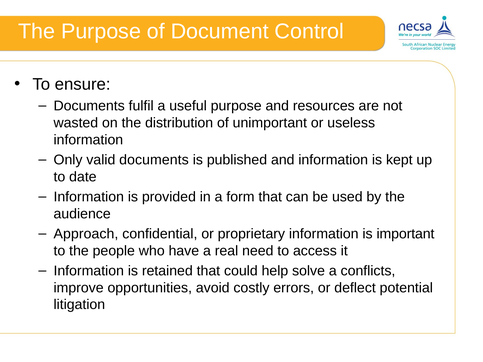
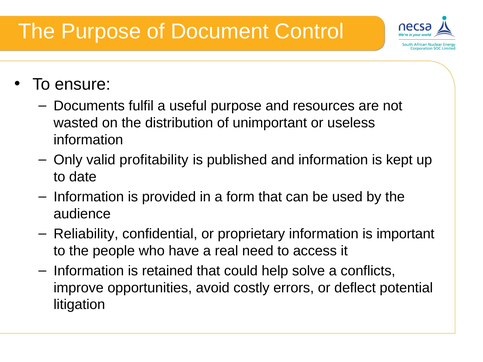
valid documents: documents -> profitability
Approach: Approach -> Reliability
